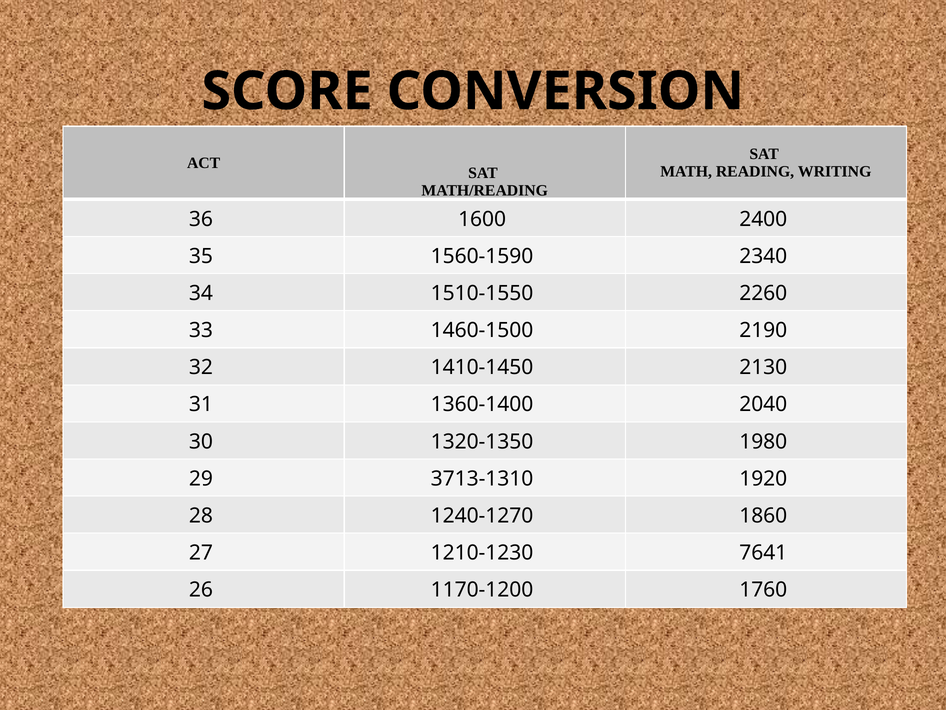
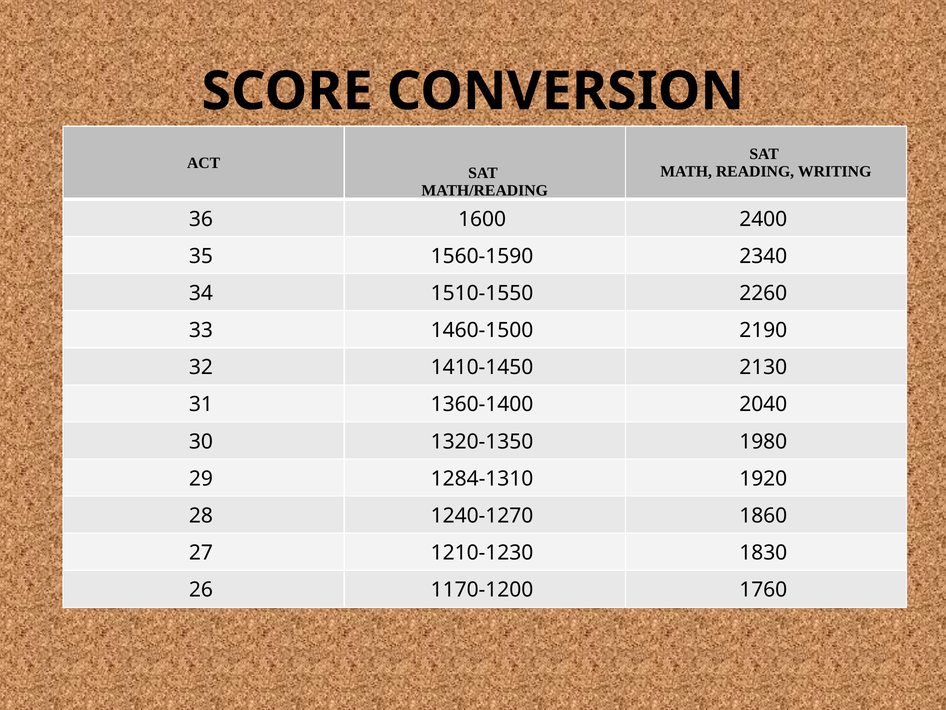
3713-1310: 3713-1310 -> 1284-1310
7641: 7641 -> 1830
